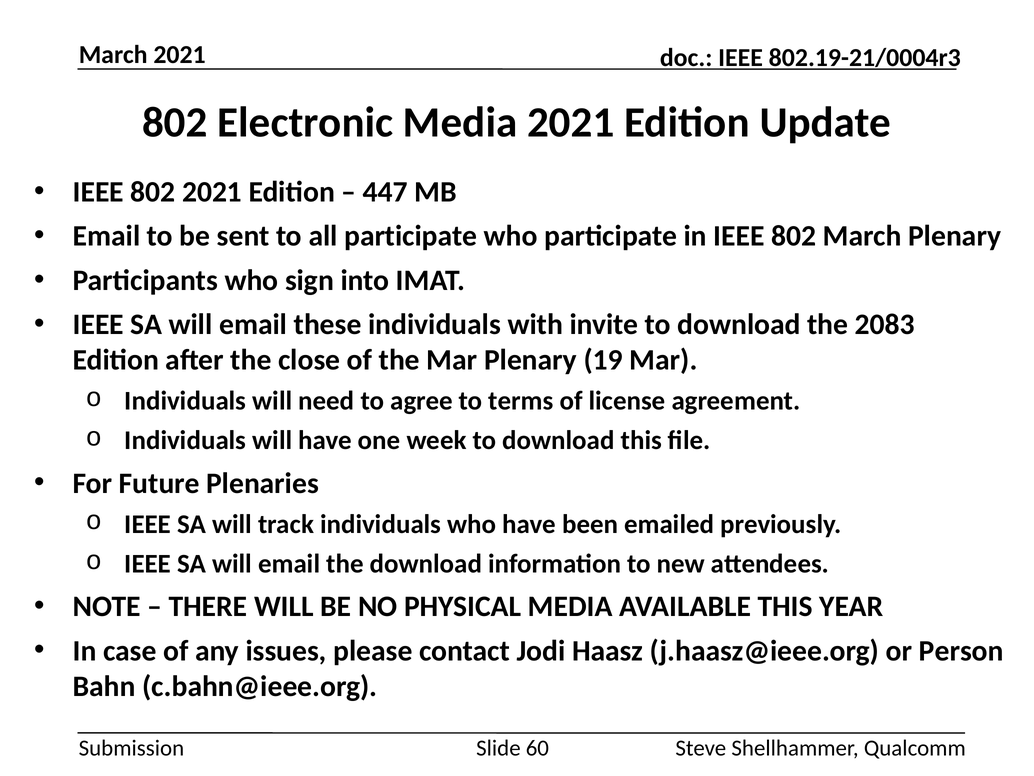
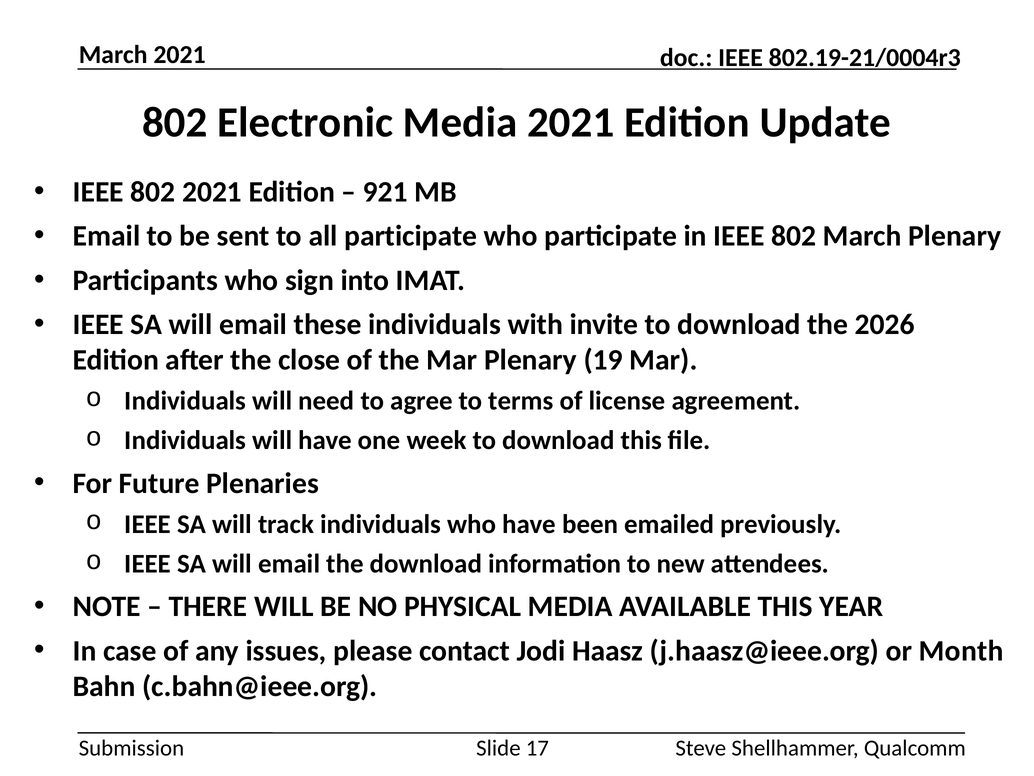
447: 447 -> 921
2083: 2083 -> 2026
Person: Person -> Month
60: 60 -> 17
